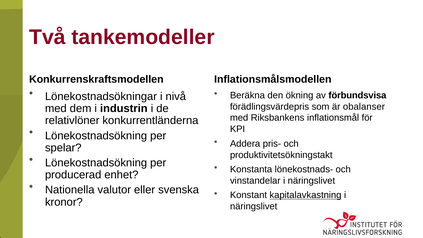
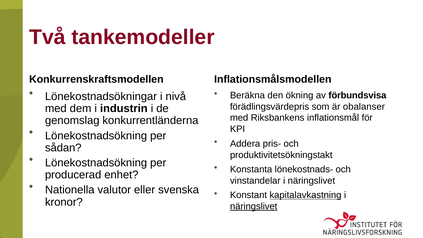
relativlöner: relativlöner -> genomslag
spelar: spelar -> sådan
näringslivet at (254, 206) underline: none -> present
